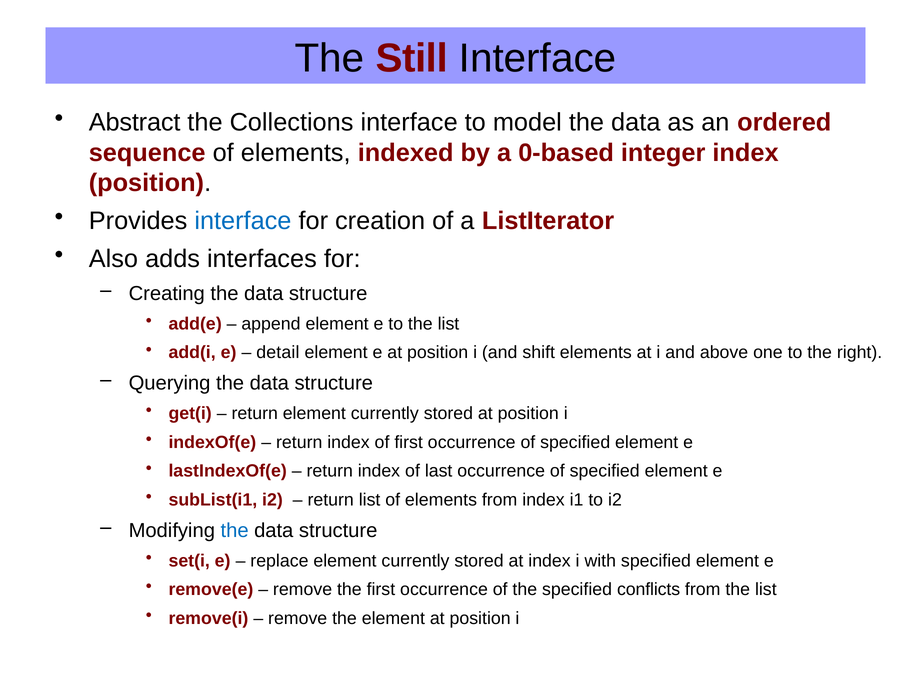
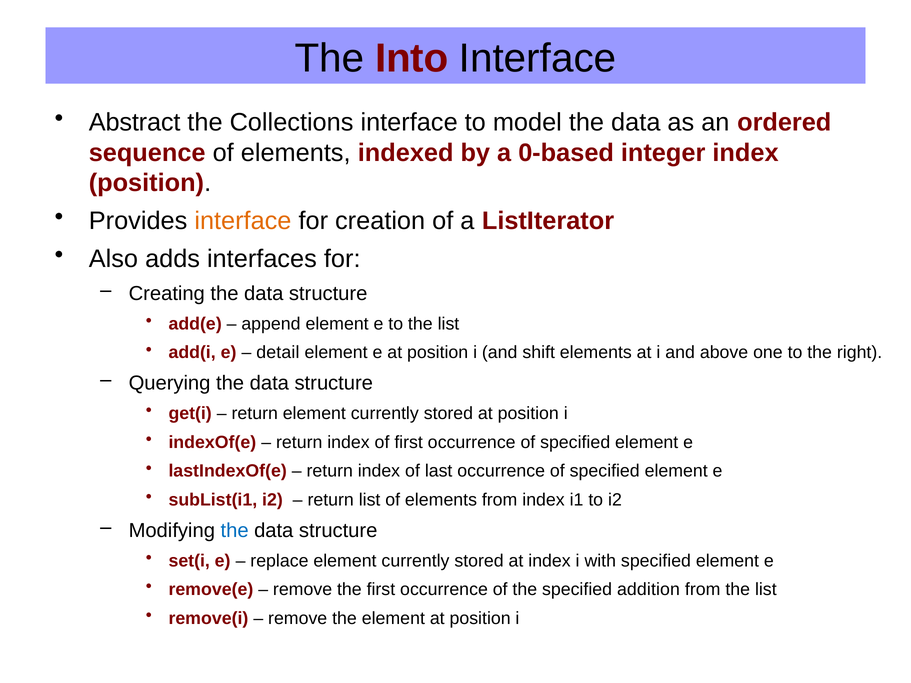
Still: Still -> Into
interface at (243, 221) colour: blue -> orange
conflicts: conflicts -> addition
